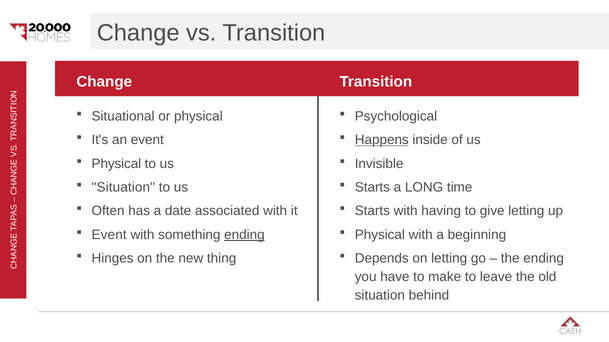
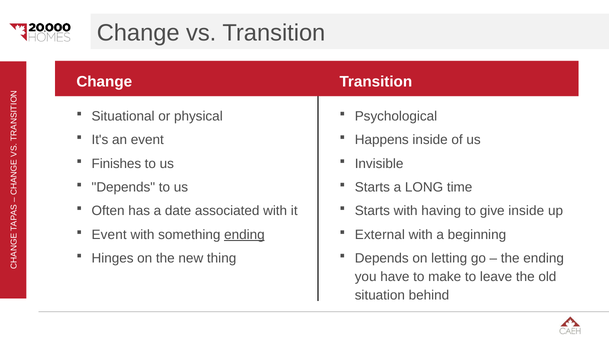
Happens underline: present -> none
Physical at (116, 164): Physical -> Finishes
Situation at (123, 188): Situation -> Depends
give letting: letting -> inside
Physical at (380, 235): Physical -> External
